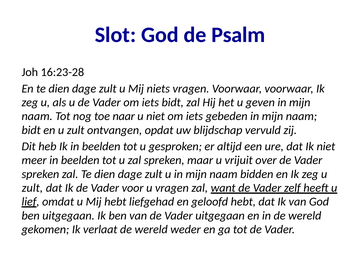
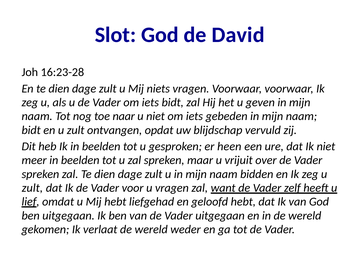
Psalm: Psalm -> David
altijd: altijd -> heen
